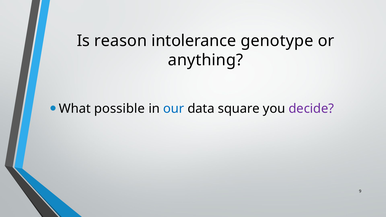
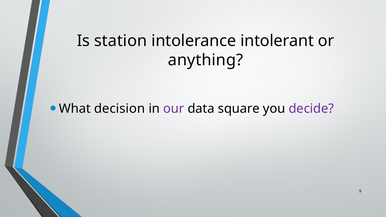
reason: reason -> station
genotype: genotype -> intolerant
possible: possible -> decision
our colour: blue -> purple
